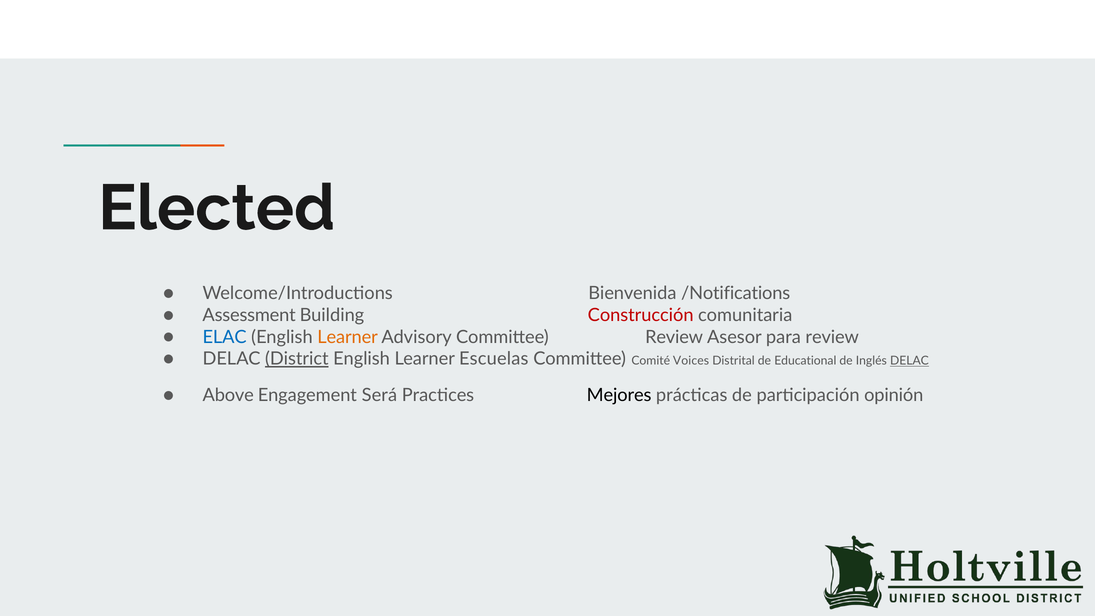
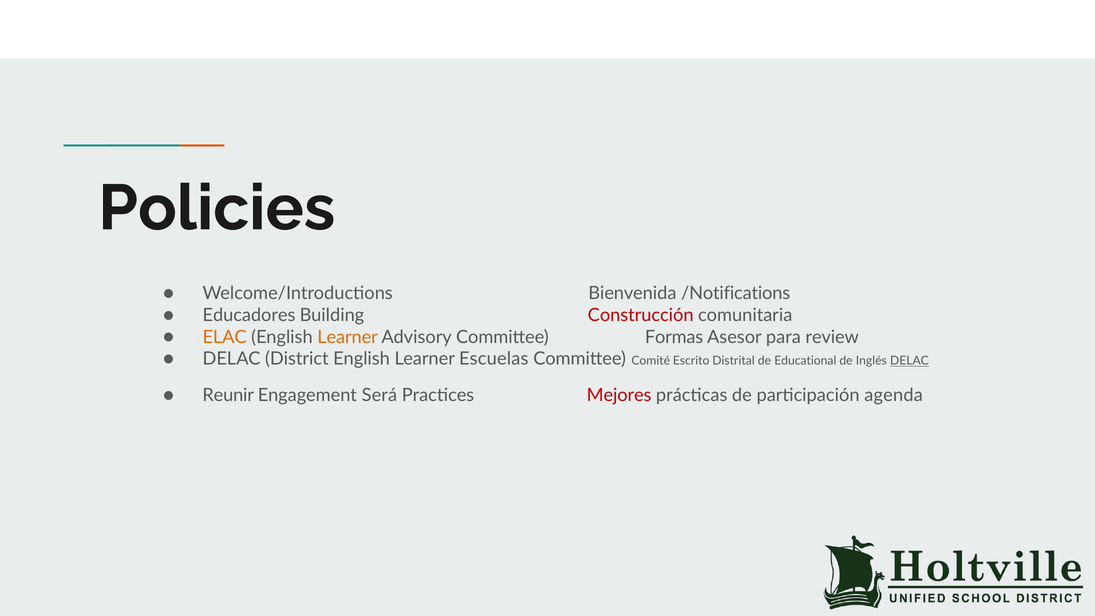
Elected: Elected -> Policies
Assessment: Assessment -> Educadores
ELAC colour: blue -> orange
Committee Review: Review -> Formas
District underline: present -> none
Voices: Voices -> Escrito
Above: Above -> Reunir
Mejores colour: black -> red
opinión: opinión -> agenda
